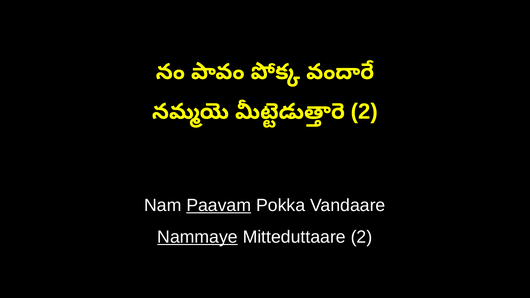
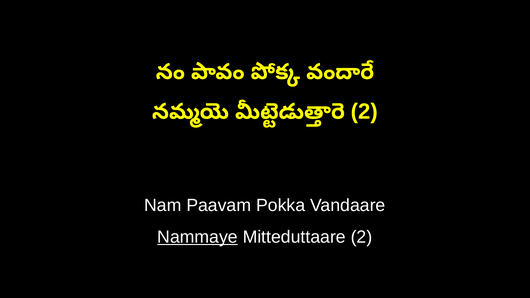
Paavam underline: present -> none
